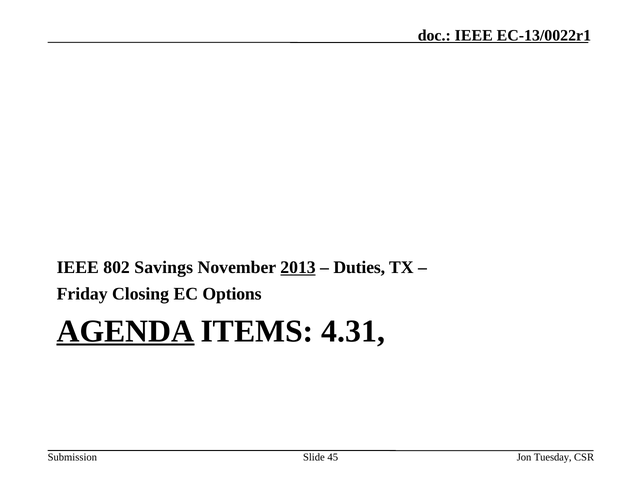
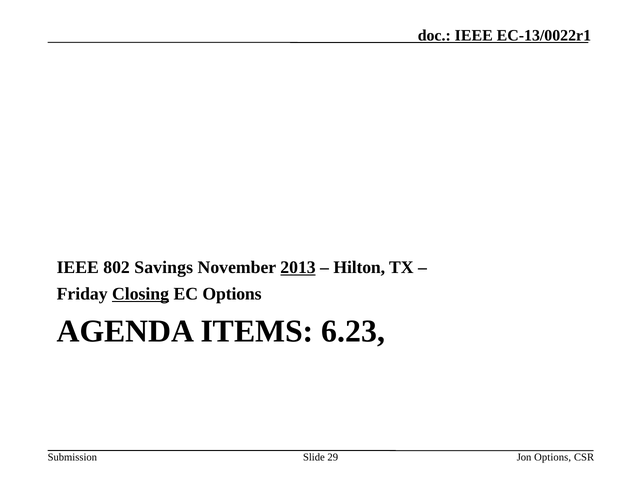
Duties: Duties -> Hilton
Closing underline: none -> present
AGENDA underline: present -> none
4.31: 4.31 -> 6.23
45: 45 -> 29
Jon Tuesday: Tuesday -> Options
